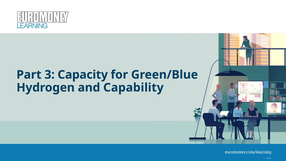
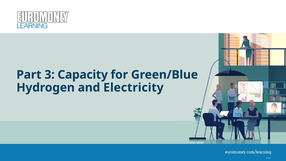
Capability: Capability -> Electricity
